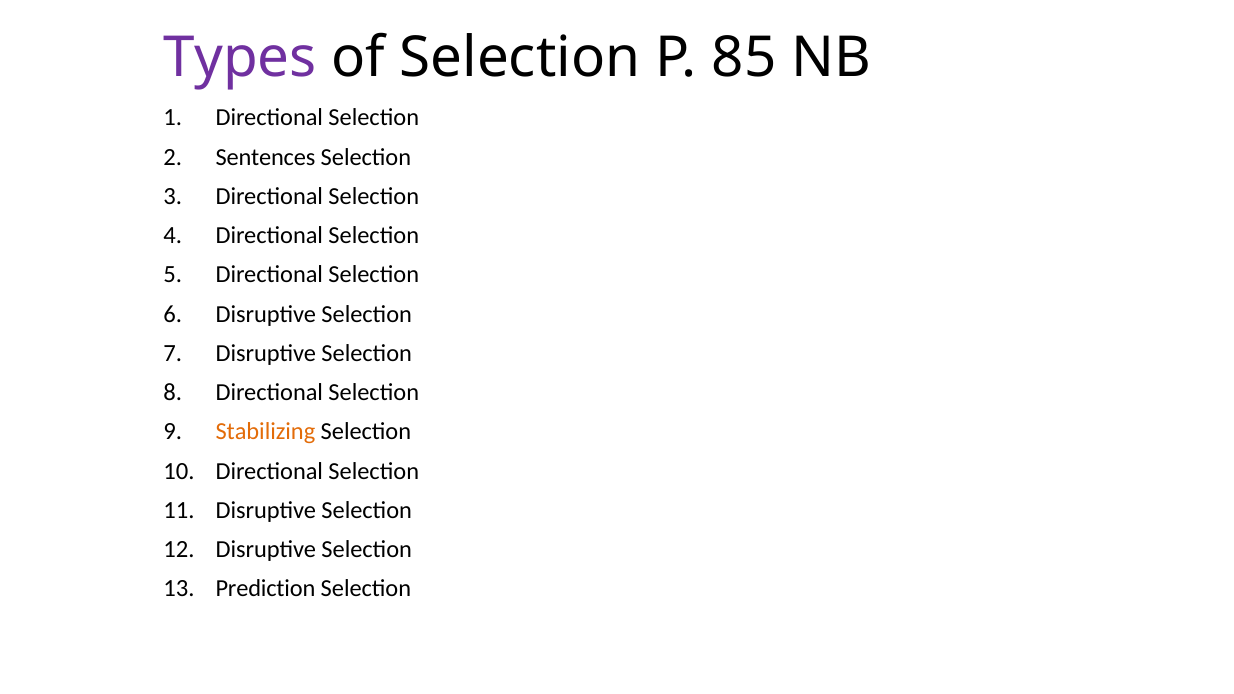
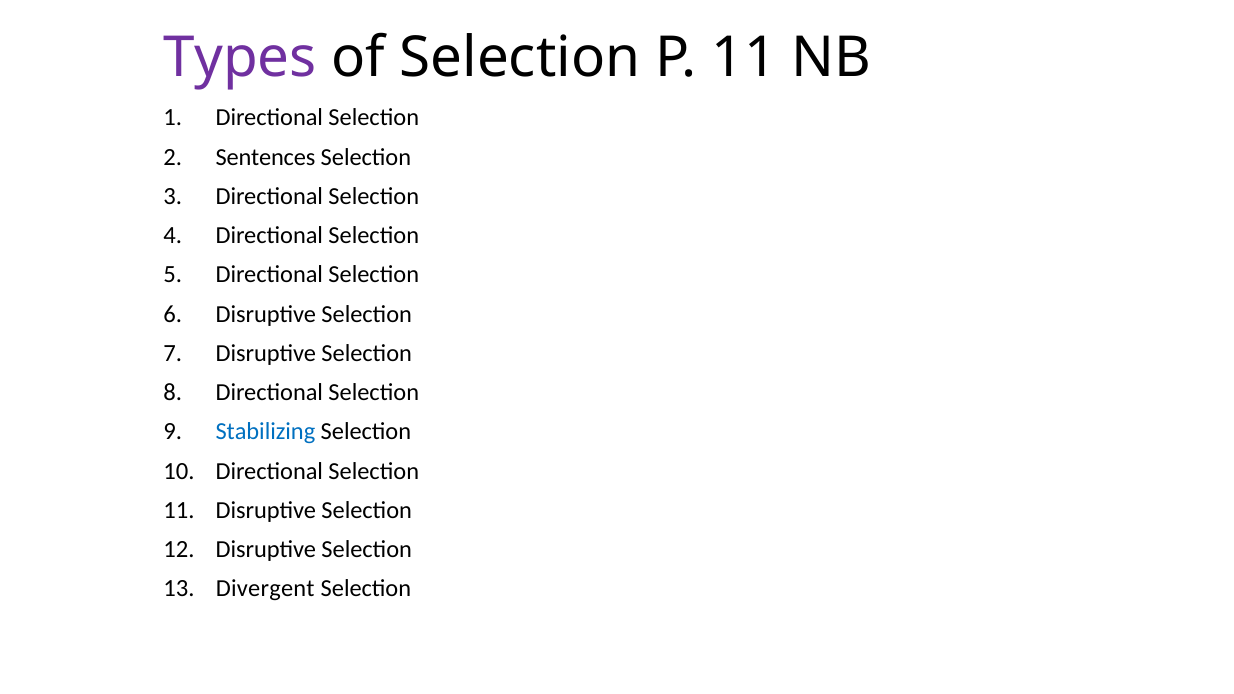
P 85: 85 -> 11
Stabilizing colour: orange -> blue
Prediction: Prediction -> Divergent
